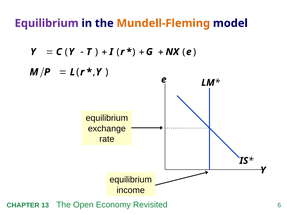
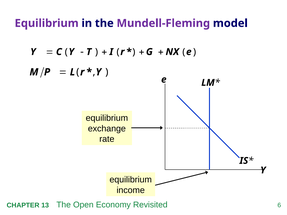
Mundell-Fleming colour: orange -> purple
